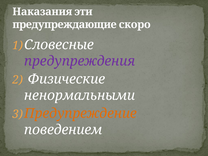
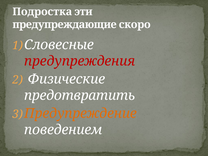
Наказания: Наказания -> Подростка
предупреждения colour: purple -> red
ненормальными: ненормальными -> предотвратить
